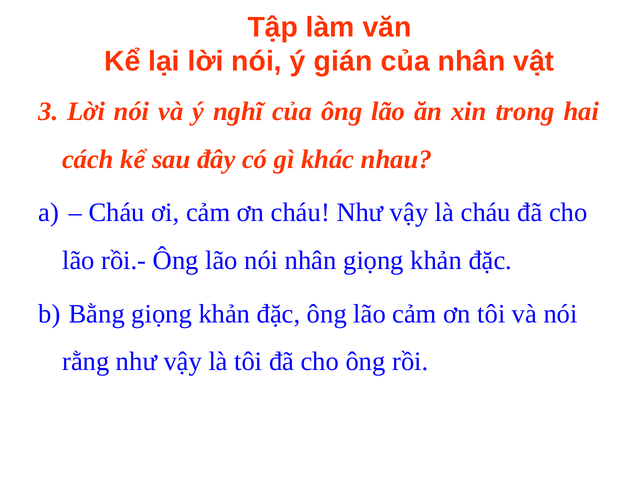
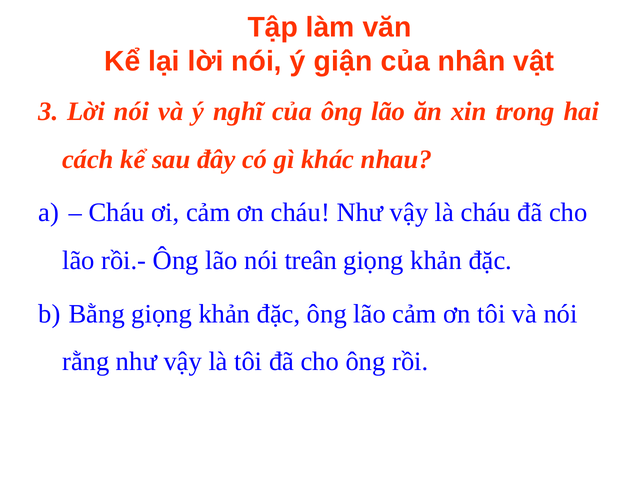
gián: gián -> giận
nói nhân: nhân -> treân
